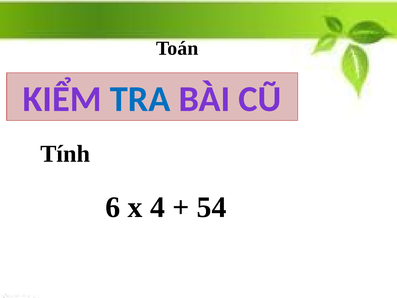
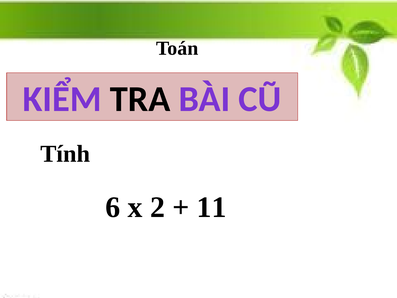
TRA colour: blue -> black
4: 4 -> 2
54: 54 -> 11
